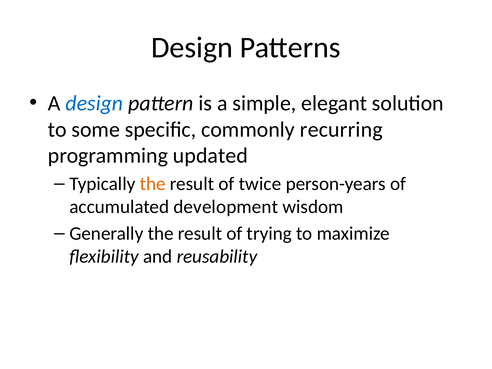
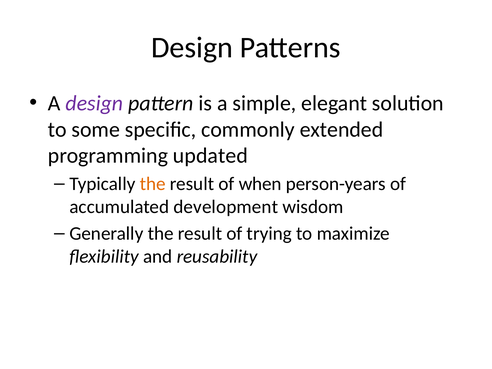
design at (94, 103) colour: blue -> purple
recurring: recurring -> extended
twice: twice -> when
